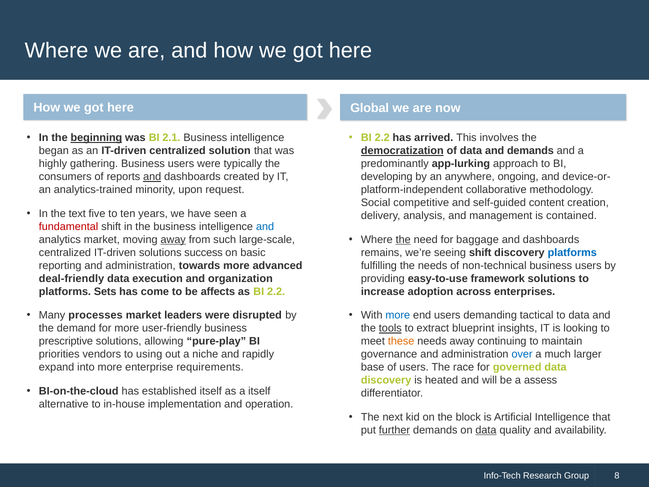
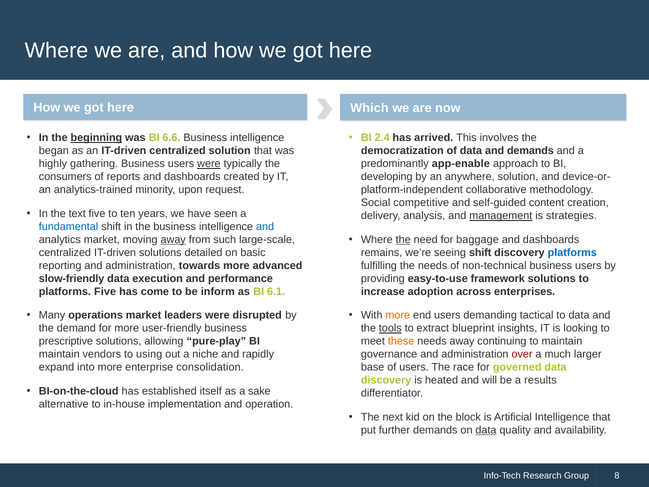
Global: Global -> Which
2.1: 2.1 -> 6.6
2.2 at (382, 138): 2.2 -> 2.4
democratization underline: present -> none
were at (209, 164) underline: none -> present
app-lurking: app-lurking -> app-enable
and at (152, 177) underline: present -> none
anywhere ongoing: ongoing -> solution
management underline: none -> present
contained: contained -> strategies
fundamental colour: red -> blue
success: success -> detailed
deal-friendly: deal-friendly -> slow-friendly
organization: organization -> performance
platforms Sets: Sets -> Five
affects: affects -> inform
as BI 2.2: 2.2 -> 6.1
processes: processes -> operations
more at (398, 315) colour: blue -> orange
priorities at (59, 354): priorities -> maintain
over colour: blue -> red
requirements: requirements -> consolidation
assess: assess -> results
a itself: itself -> sake
further underline: present -> none
